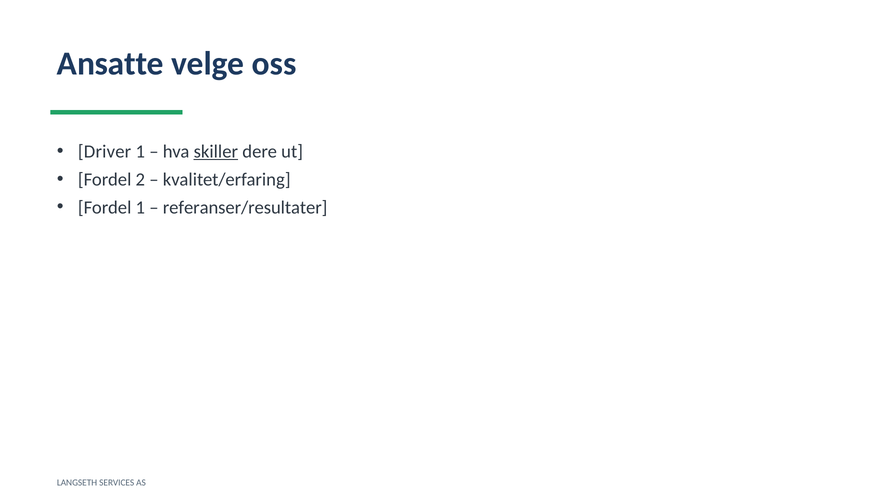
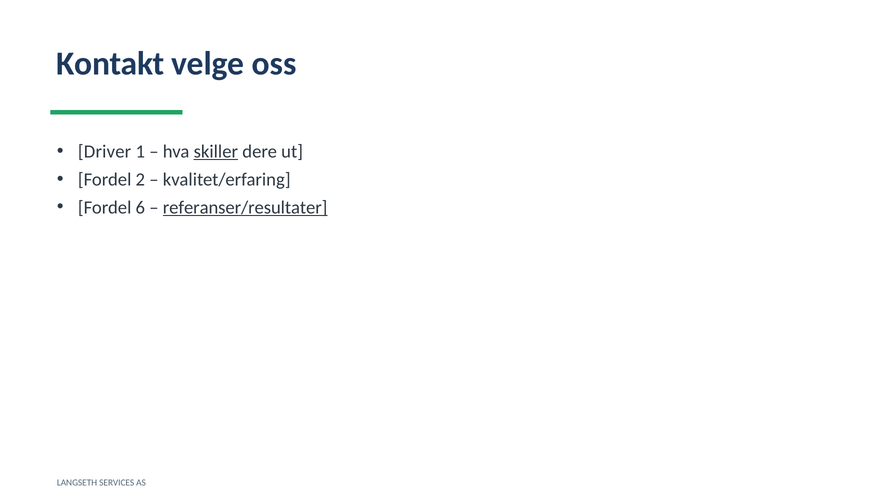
Ansatte: Ansatte -> Kontakt
Fordel 1: 1 -> 6
referanser/resultater underline: none -> present
